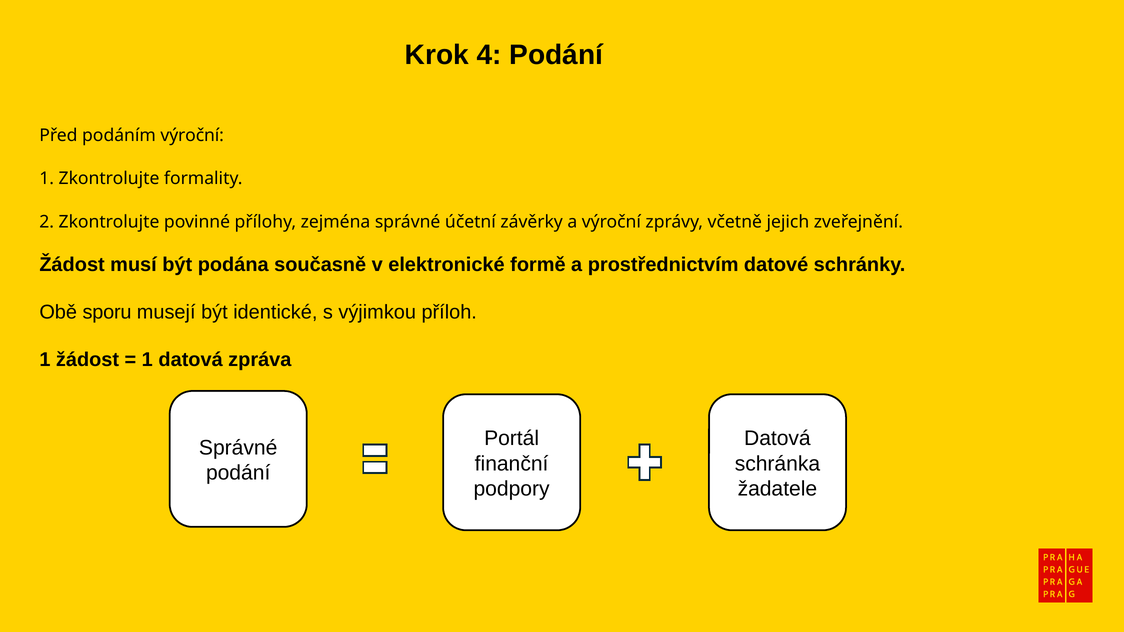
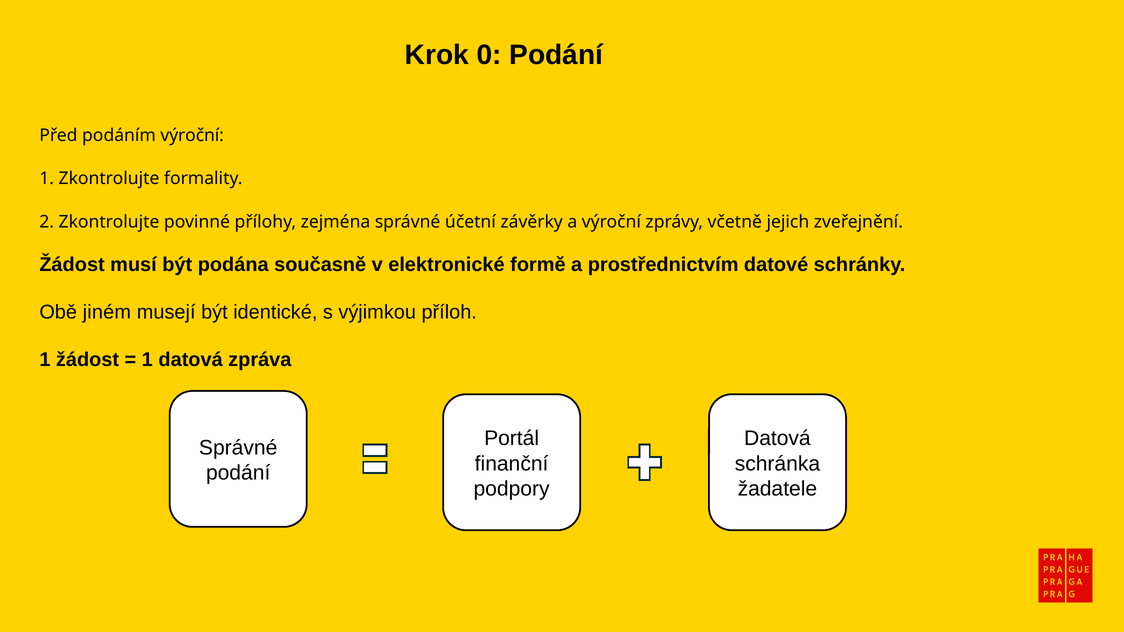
4: 4 -> 0
sporu: sporu -> jiném
